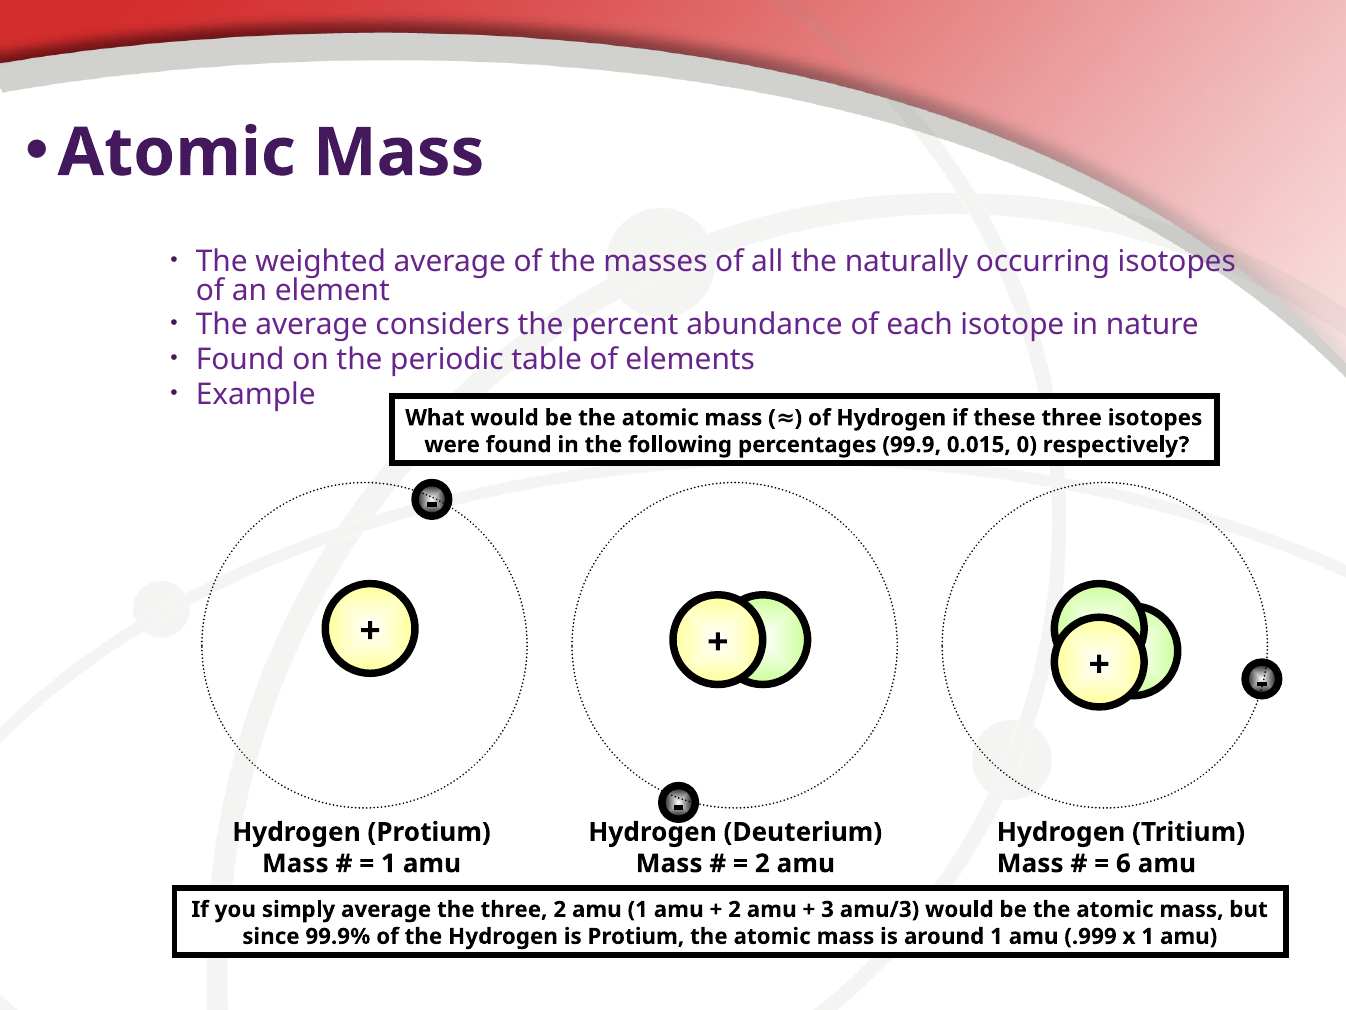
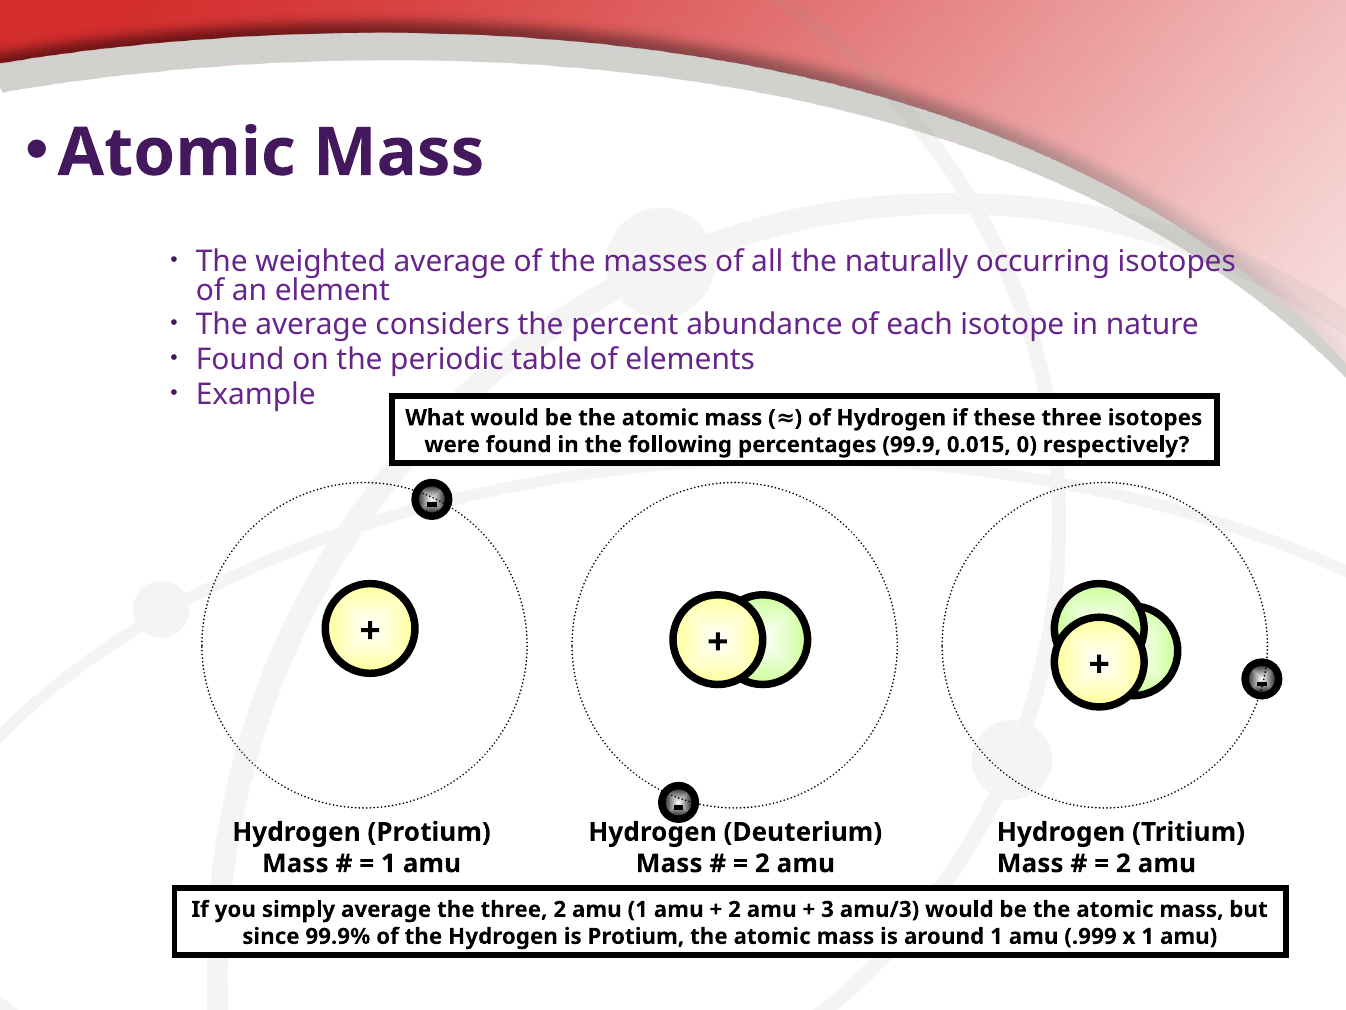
6 at (1123, 863): 6 -> 2
